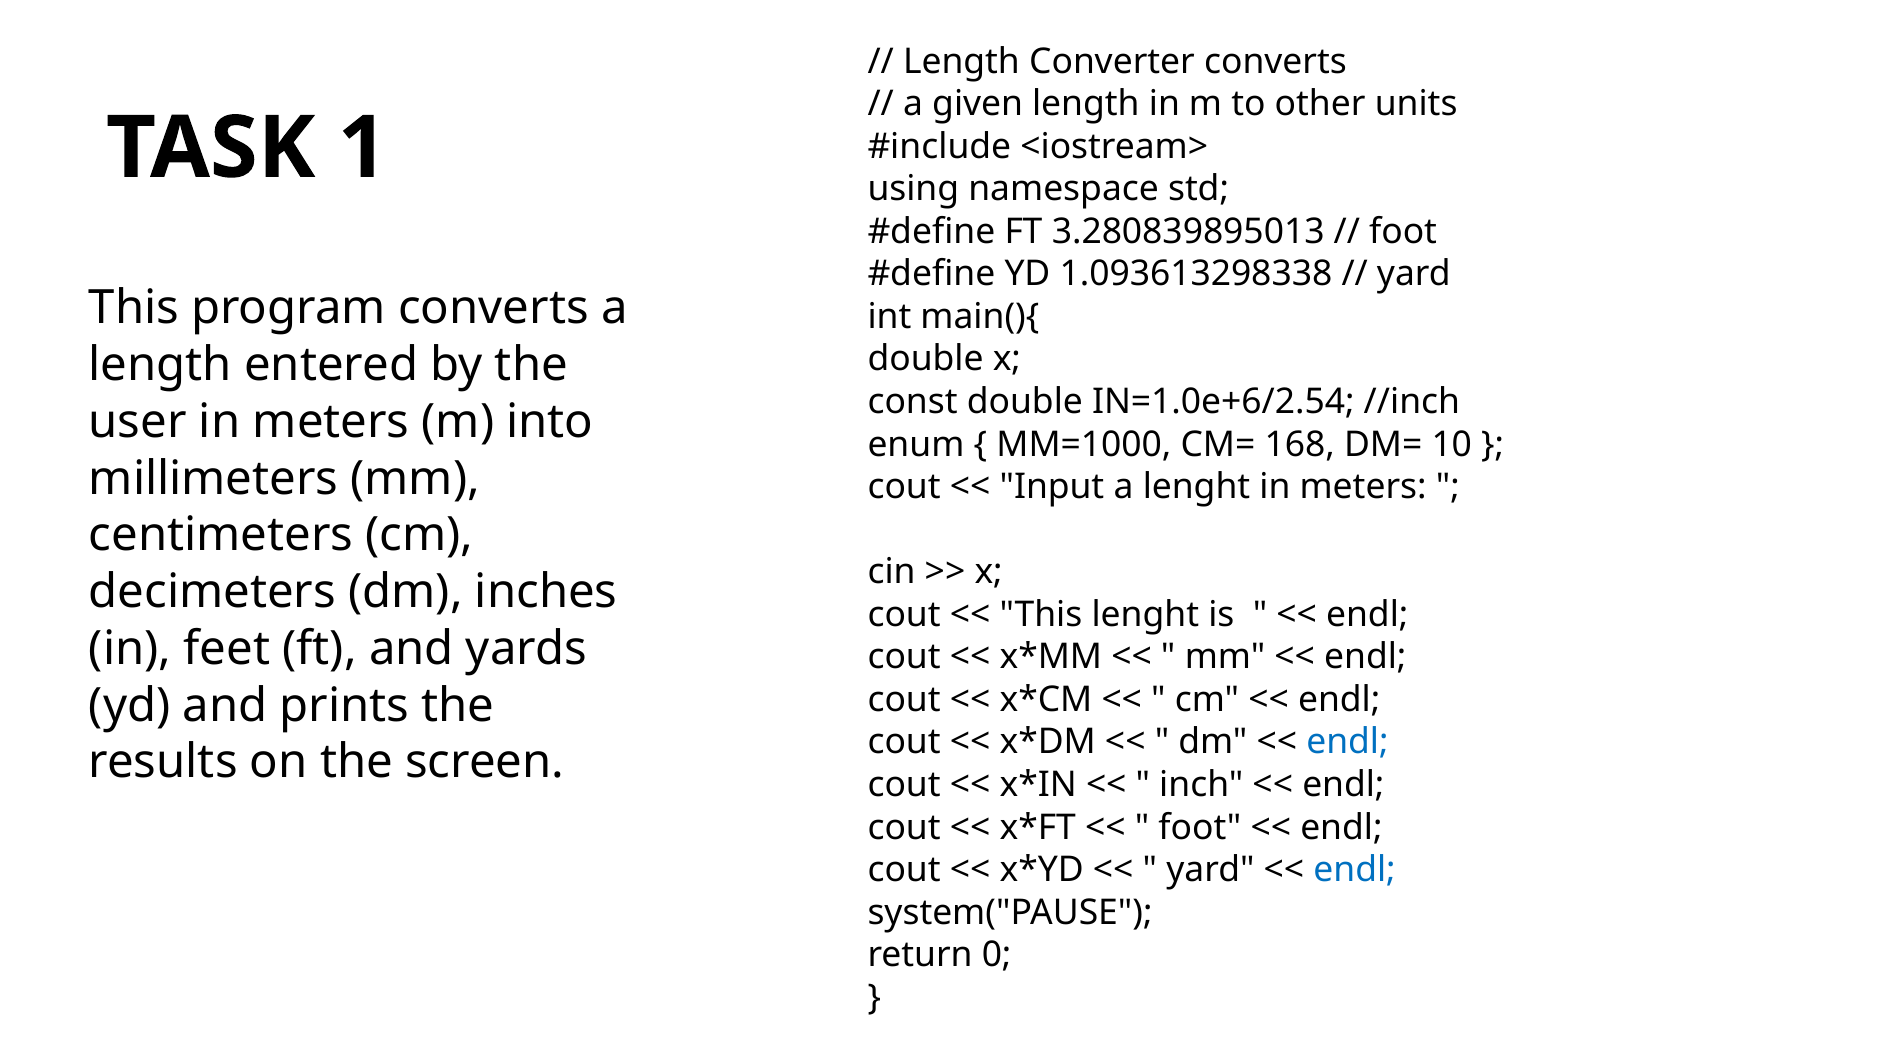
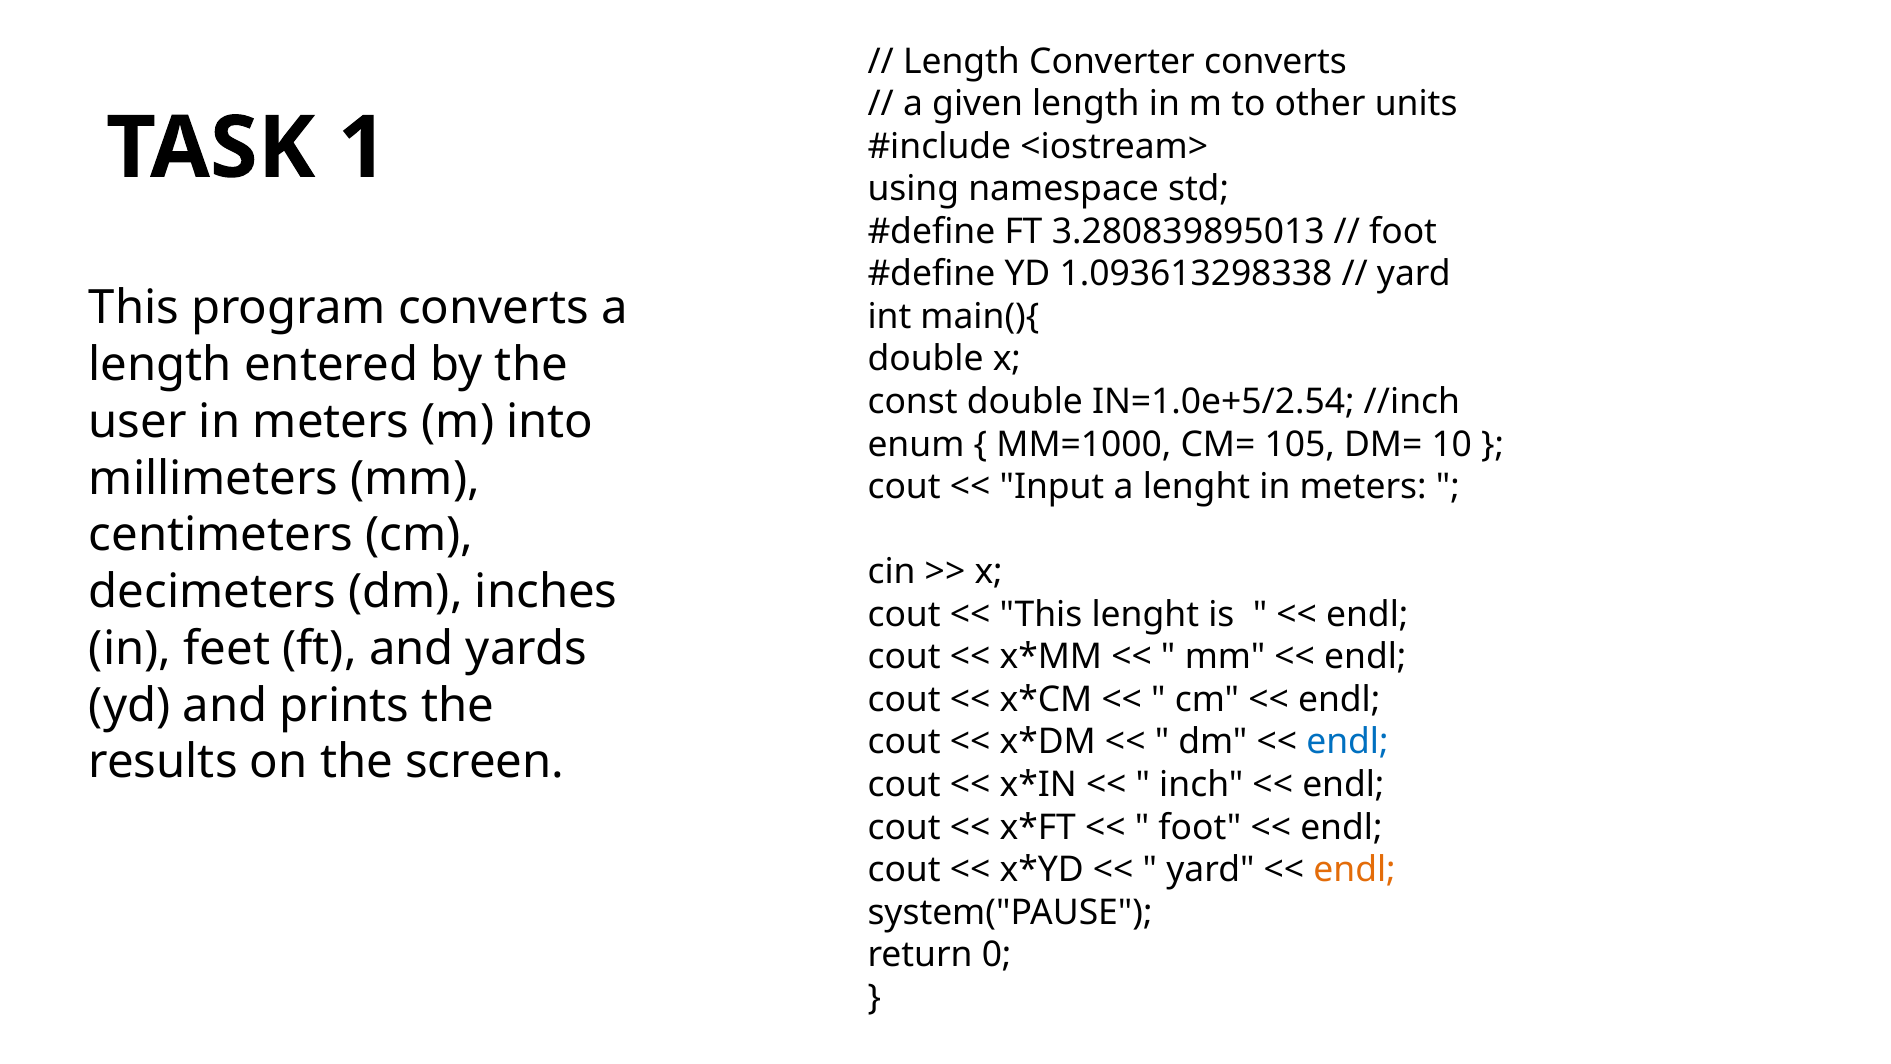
IN=1.0e+6/2.54: IN=1.0e+6/2.54 -> IN=1.0e+5/2.54
168: 168 -> 105
endl at (1355, 870) colour: blue -> orange
